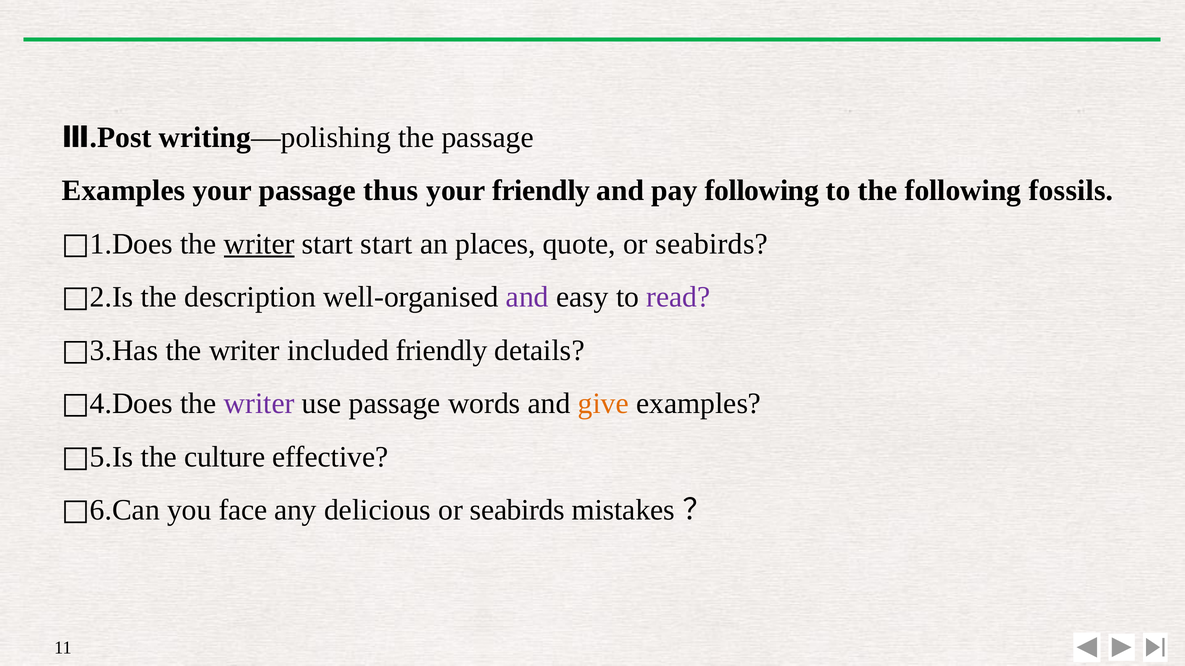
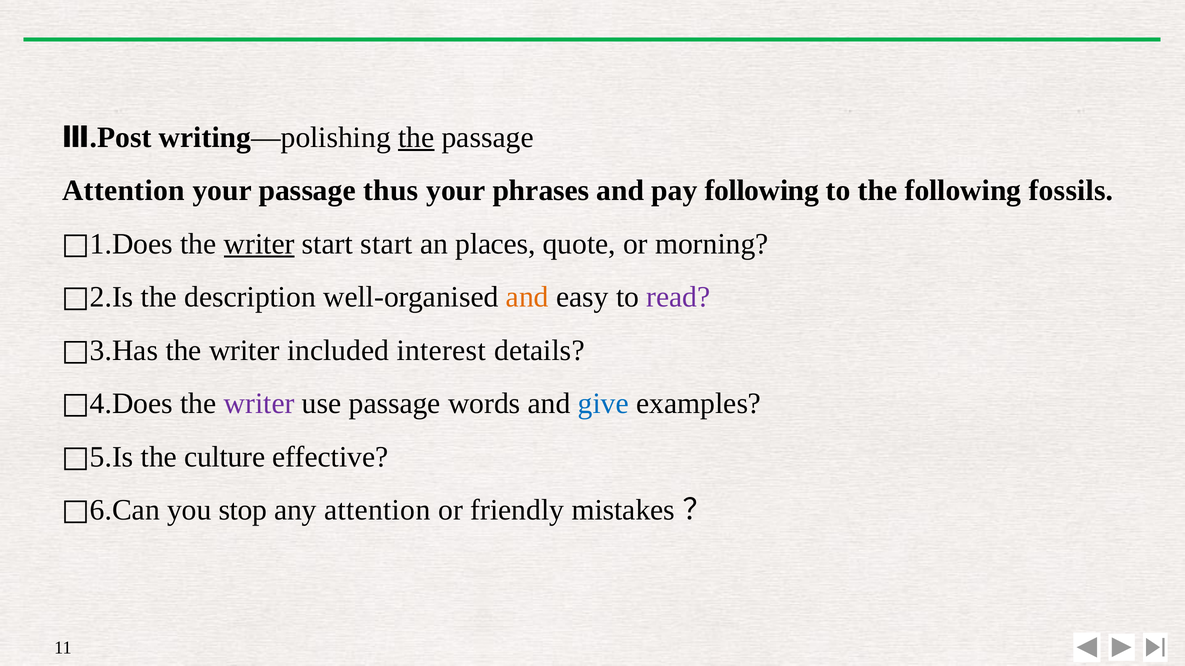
the at (416, 137) underline: none -> present
Examples at (124, 191): Examples -> Attention
your friendly: friendly -> phrases
quote or seabirds: seabirds -> morning
and at (527, 297) colour: purple -> orange
included friendly: friendly -> interest
give colour: orange -> blue
face: face -> stop
any delicious: delicious -> attention
seabirds at (517, 511): seabirds -> friendly
